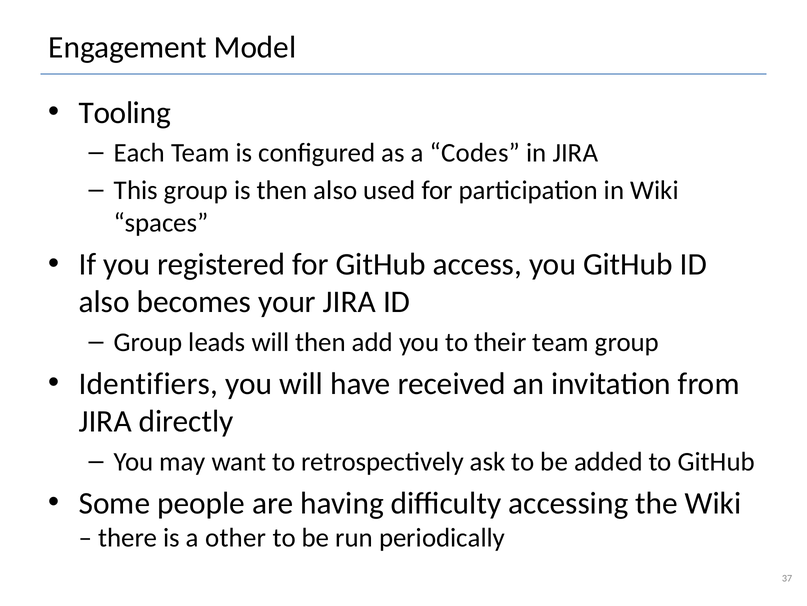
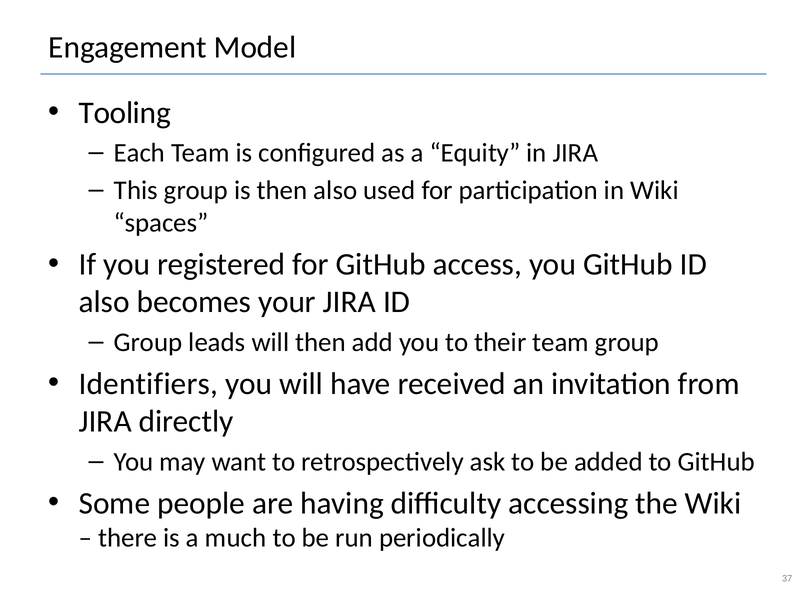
Codes: Codes -> Equity
other: other -> much
